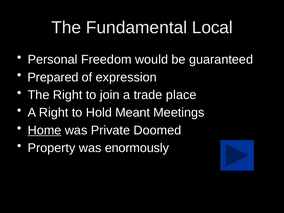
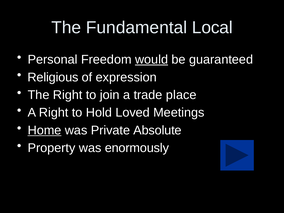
would underline: none -> present
Prepared: Prepared -> Religious
Meant: Meant -> Loved
Doomed: Doomed -> Absolute
